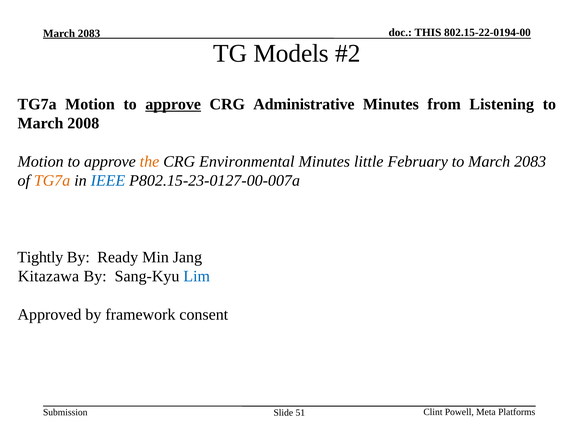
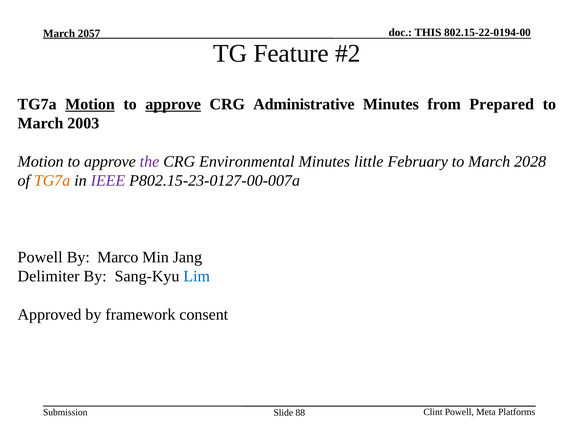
2083 at (89, 33): 2083 -> 2057
Models: Models -> Feature
Motion at (90, 104) underline: none -> present
Listening: Listening -> Prepared
2008: 2008 -> 2003
the colour: orange -> purple
to March 2083: 2083 -> 2028
IEEE colour: blue -> purple
Tightly at (40, 258): Tightly -> Powell
Ready: Ready -> Marco
Kitazawa: Kitazawa -> Delimiter
51: 51 -> 88
